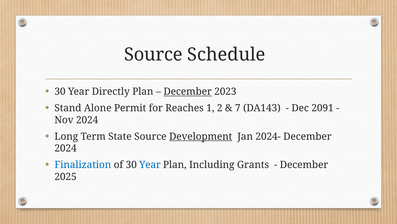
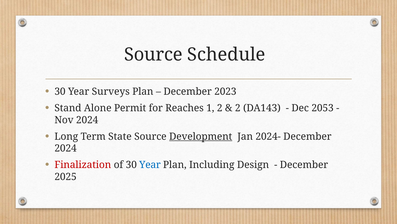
Directly: Directly -> Surveys
December at (188, 91) underline: present -> none
7 at (238, 108): 7 -> 2
2091: 2091 -> 2053
Finalization colour: blue -> red
Grants: Grants -> Design
